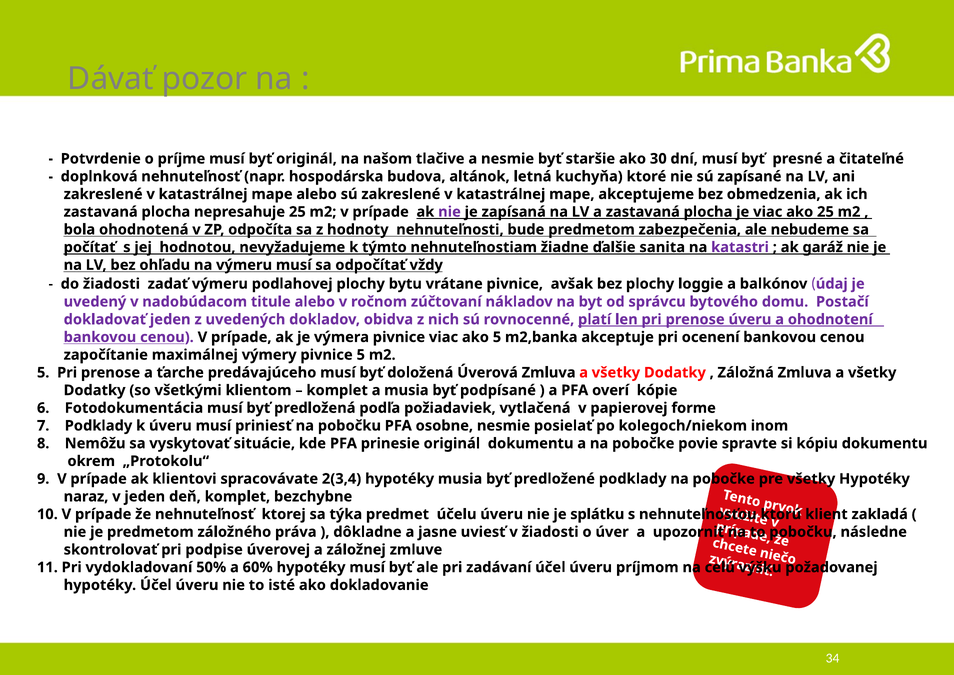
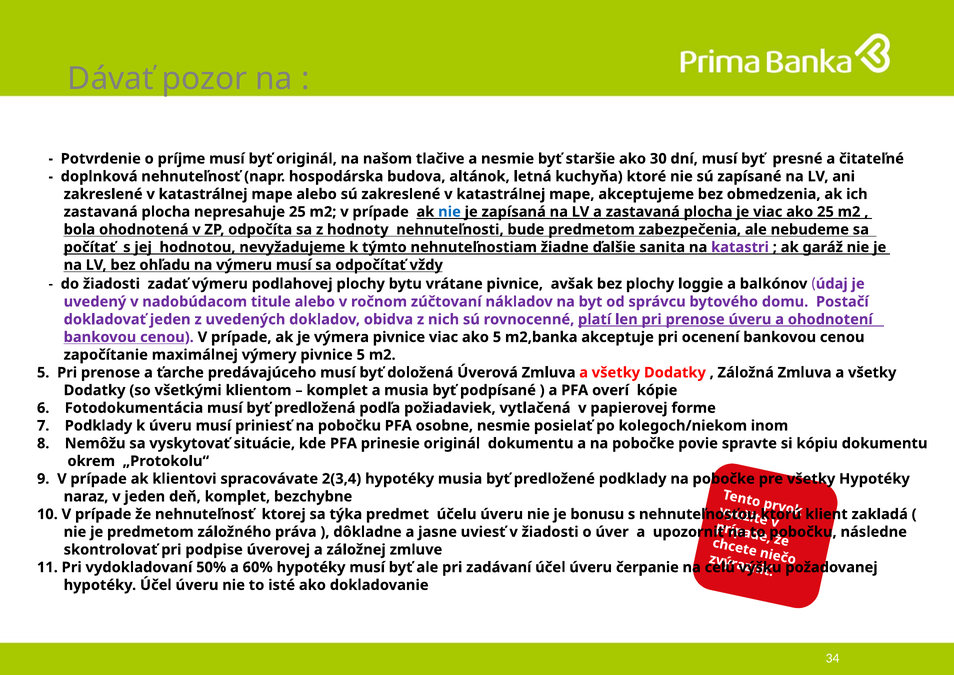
nie at (449, 212) colour: purple -> blue
splátku: splátku -> bonusu
príjmom: príjmom -> čerpanie
